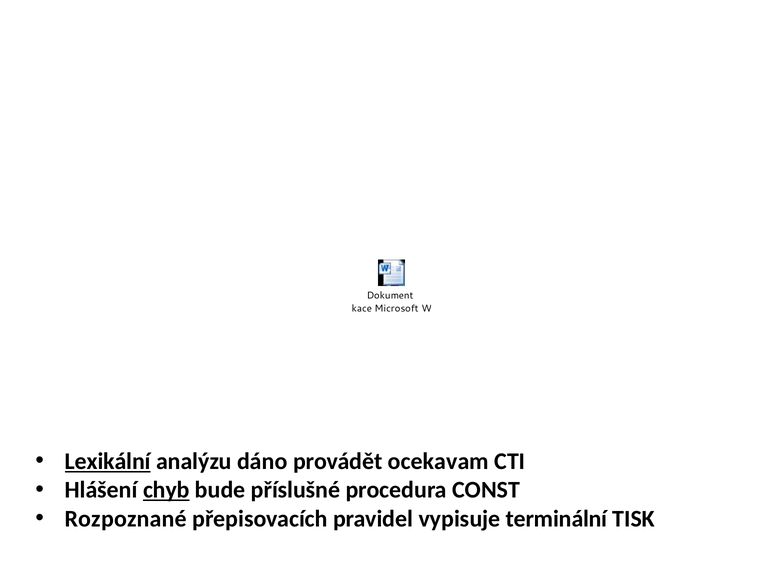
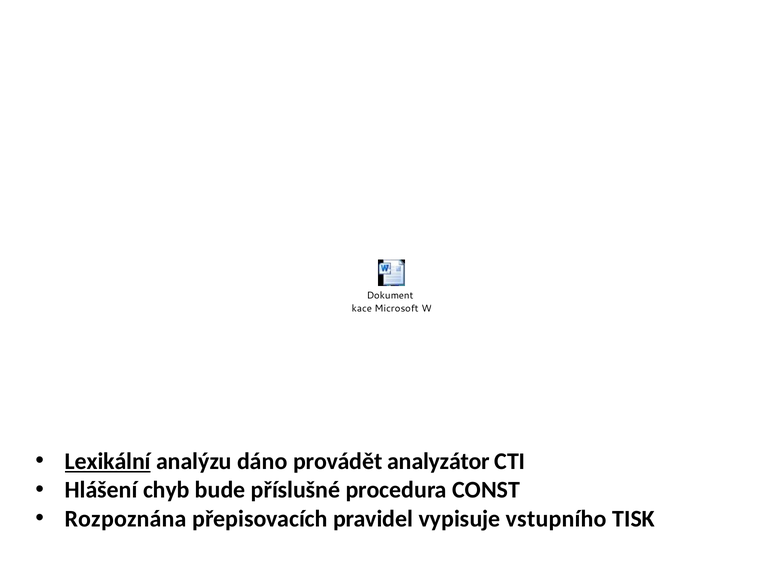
ocekavam: ocekavam -> analyzátor
chyb underline: present -> none
Rozpoznané: Rozpoznané -> Rozpoznána
terminální: terminální -> vstupního
